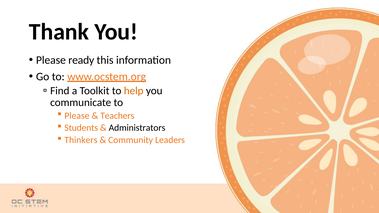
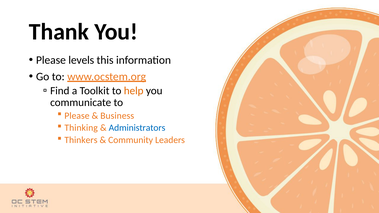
ready: ready -> levels
Teachers: Teachers -> Business
Students: Students -> Thinking
Administrators colour: black -> blue
